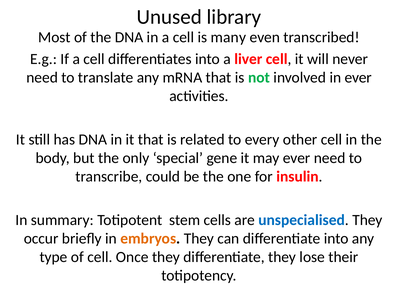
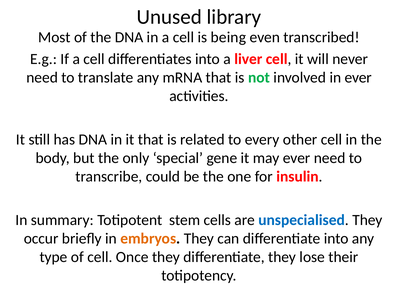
many: many -> being
